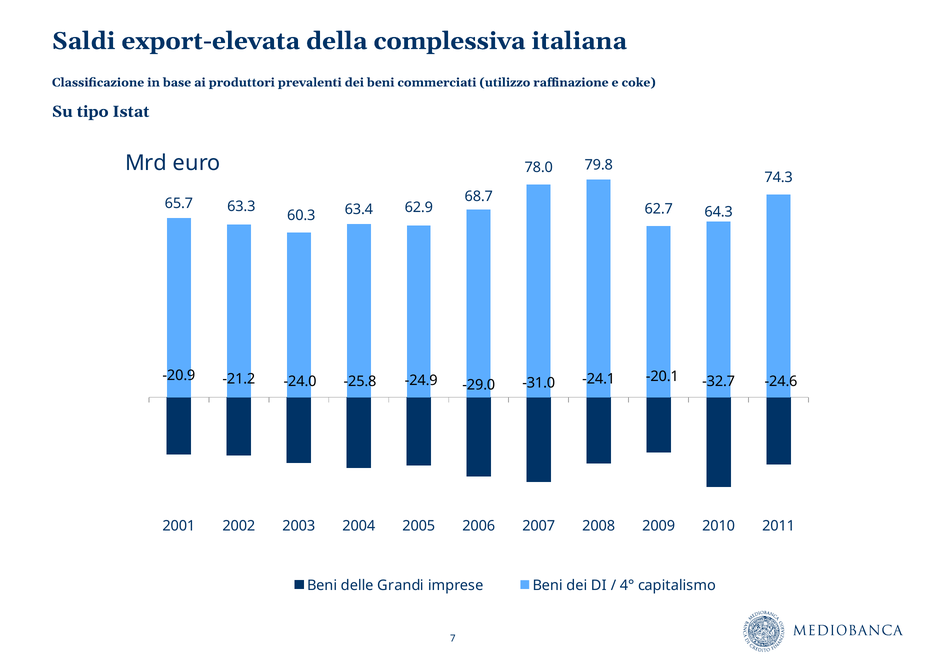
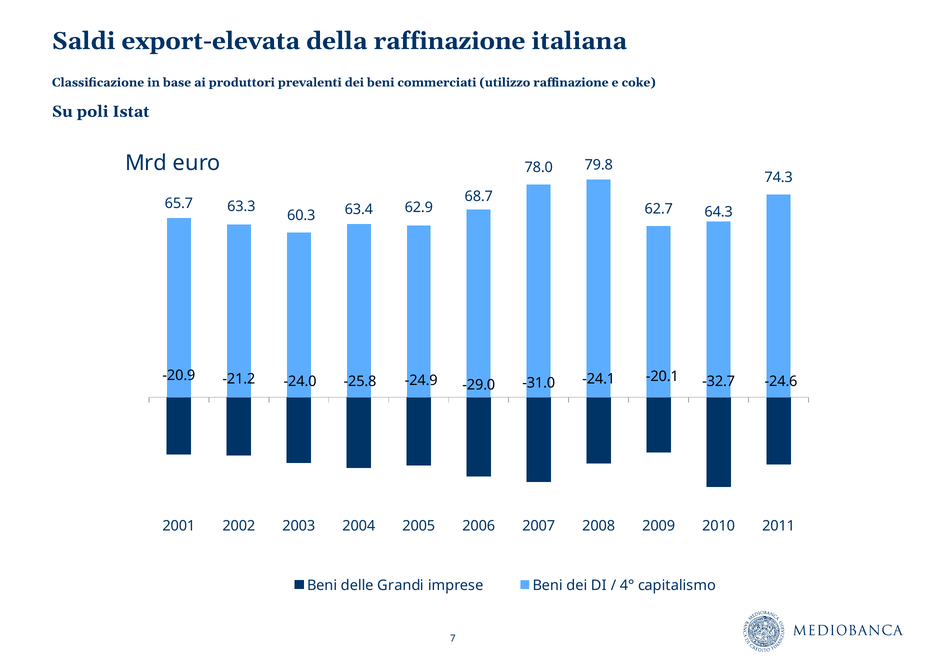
della complessiva: complessiva -> raffinazione
tipo: tipo -> poli
